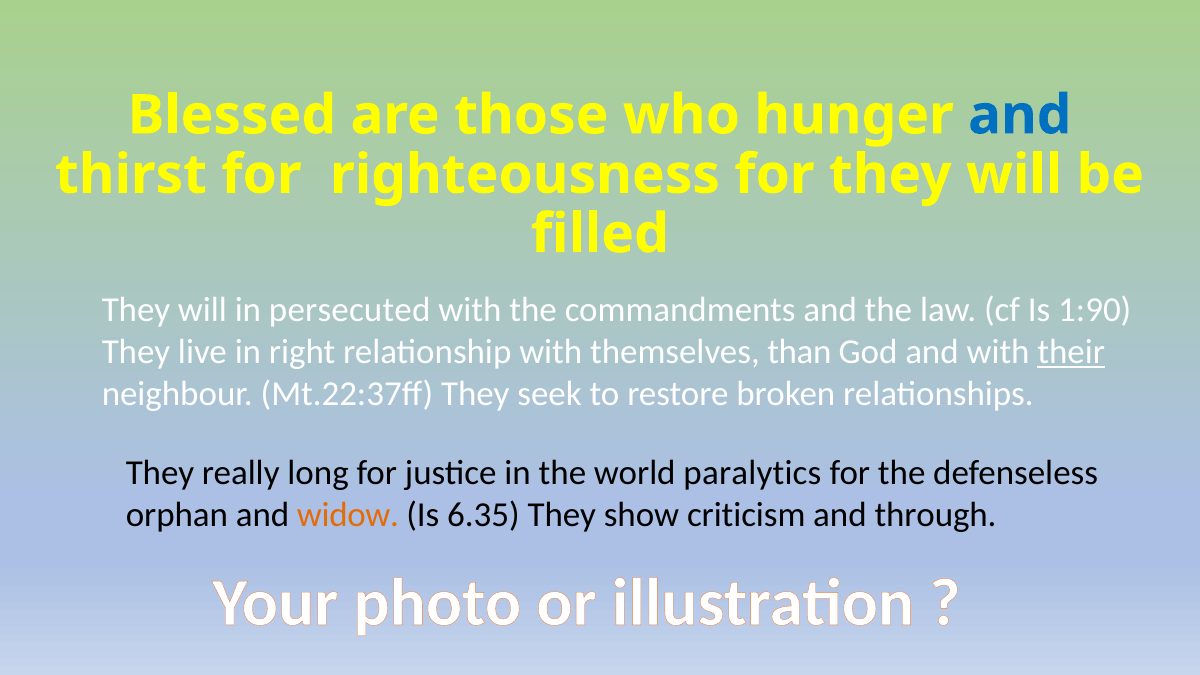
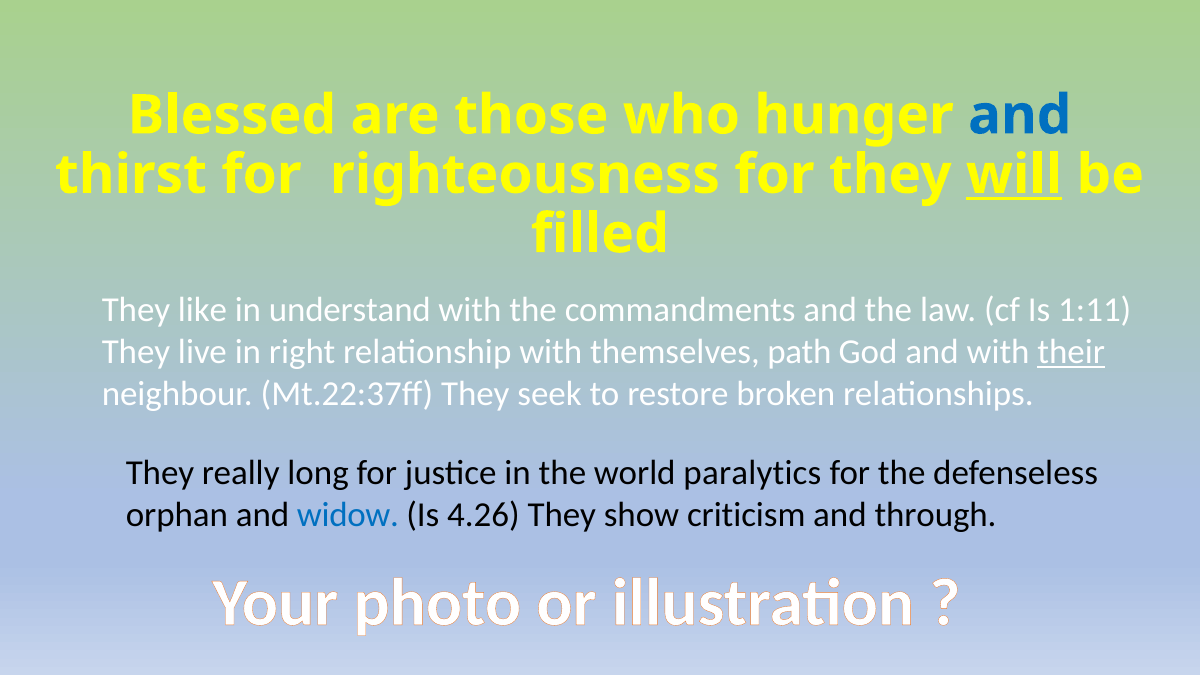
will at (1014, 175) underline: none -> present
will at (202, 310): will -> like
persecuted: persecuted -> understand
1:90: 1:90 -> 1:11
than: than -> path
widow colour: orange -> blue
6.35: 6.35 -> 4.26
